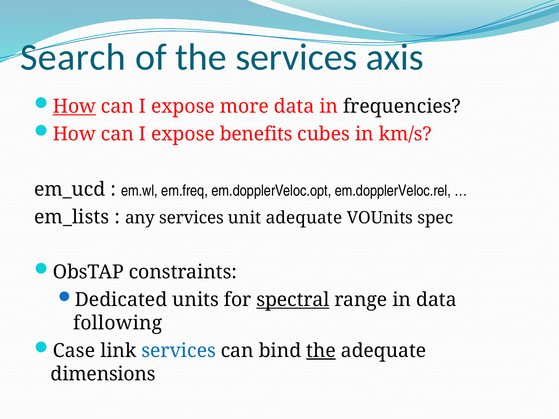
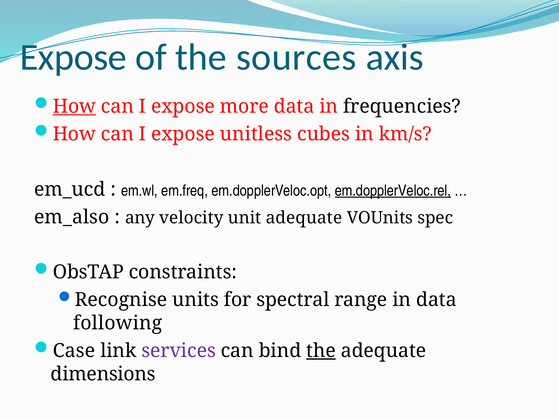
Search at (73, 57): Search -> Expose
the services: services -> sources
benefits: benefits -> unitless
em.dopplerVeloc.rel underline: none -> present
em_lists: em_lists -> em_also
any services: services -> velocity
Dedicated: Dedicated -> Recognise
spectral underline: present -> none
services at (179, 351) colour: blue -> purple
